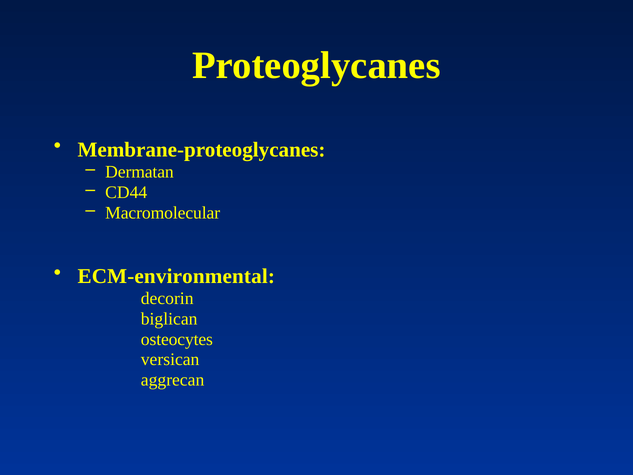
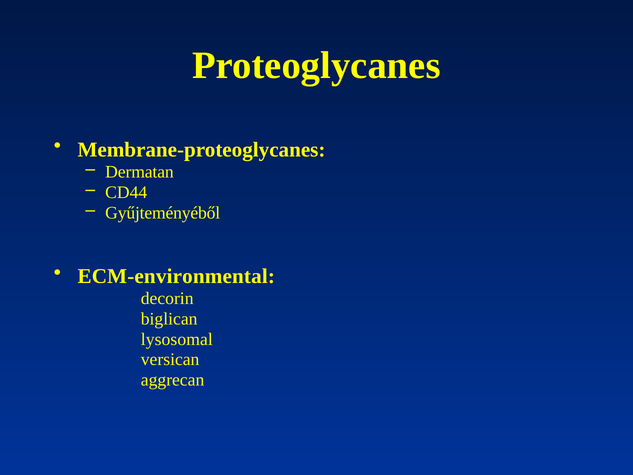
Macromolecular: Macromolecular -> Gyűjteményéből
osteocytes: osteocytes -> lysosomal
